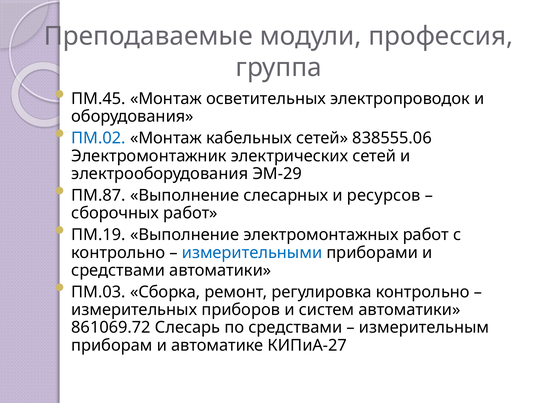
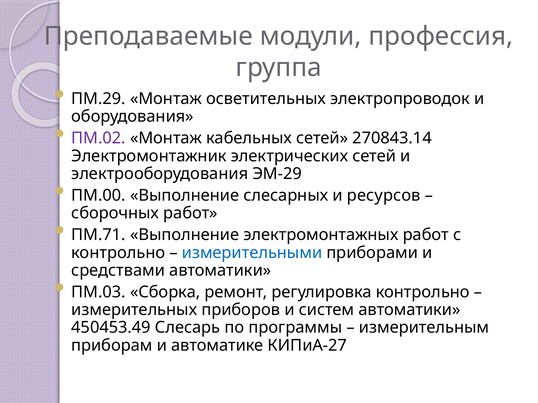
ПМ.45: ПМ.45 -> ПМ.29
ПМ.02 colour: blue -> purple
838555.06: 838555.06 -> 270843.14
ПМ.87: ПМ.87 -> ПМ.00
ПМ.19: ПМ.19 -> ПМ.71
861069.72: 861069.72 -> 450453.49
по средствами: средствами -> программы
